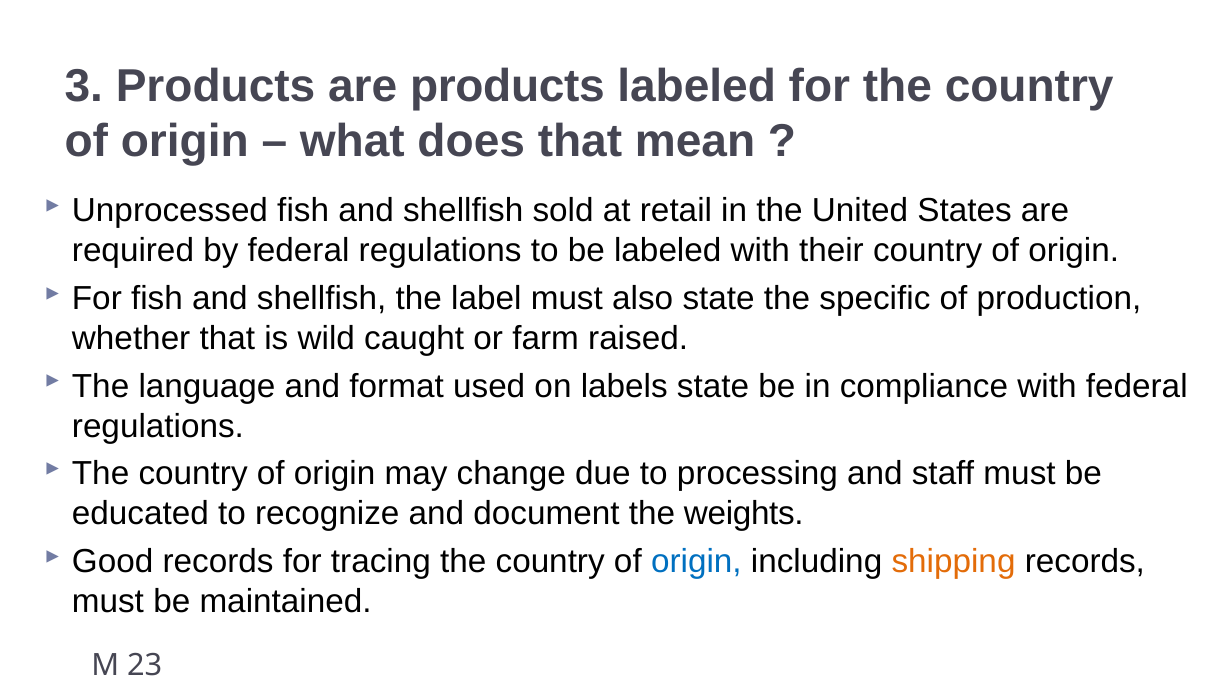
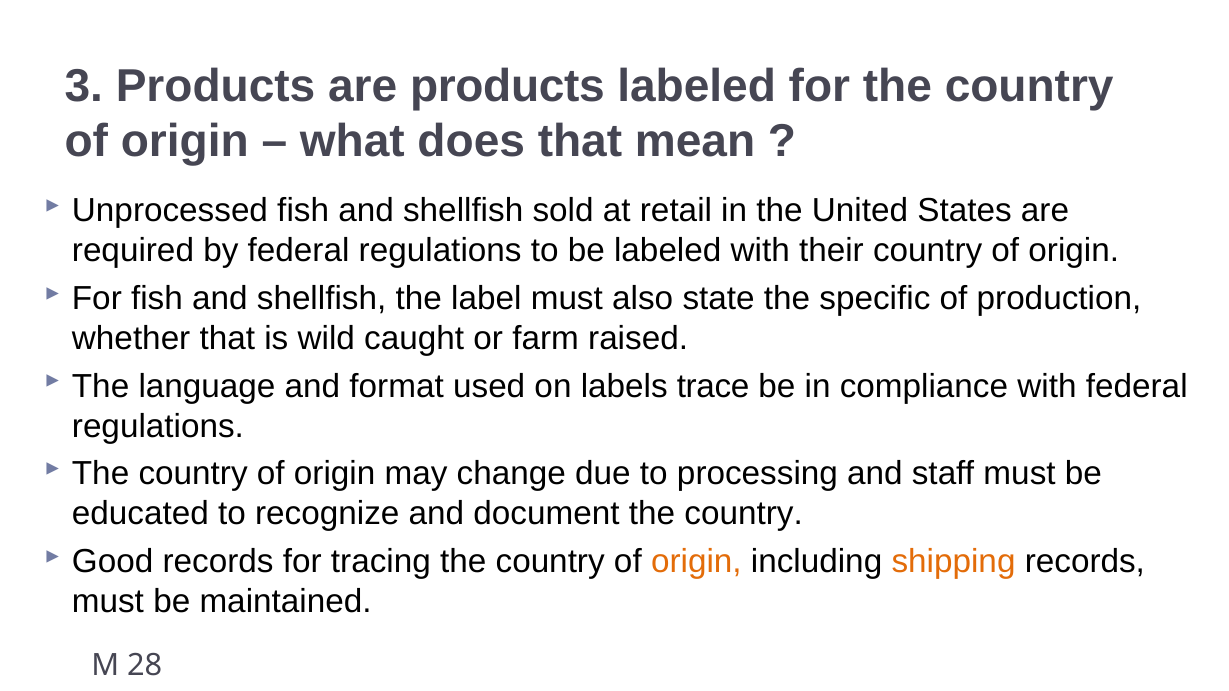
labels state: state -> trace
document the weights: weights -> country
origin at (696, 562) colour: blue -> orange
23: 23 -> 28
